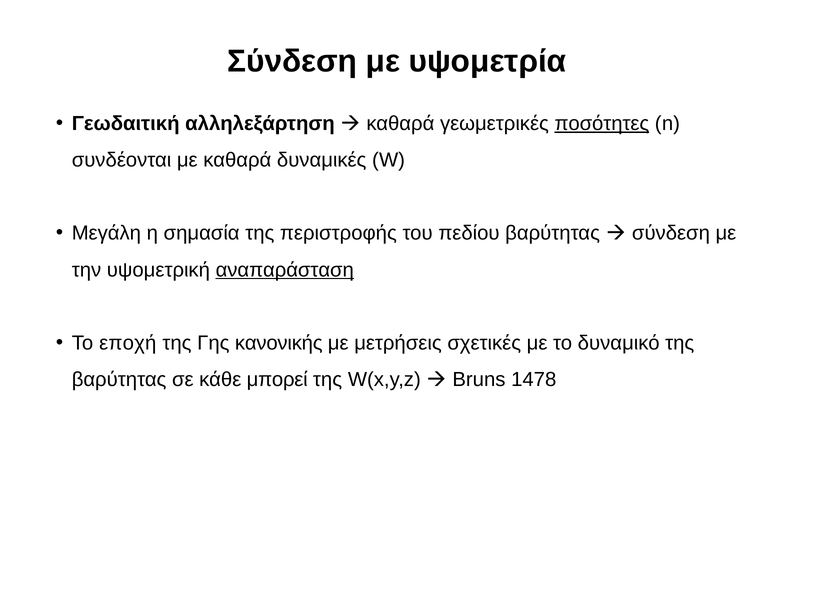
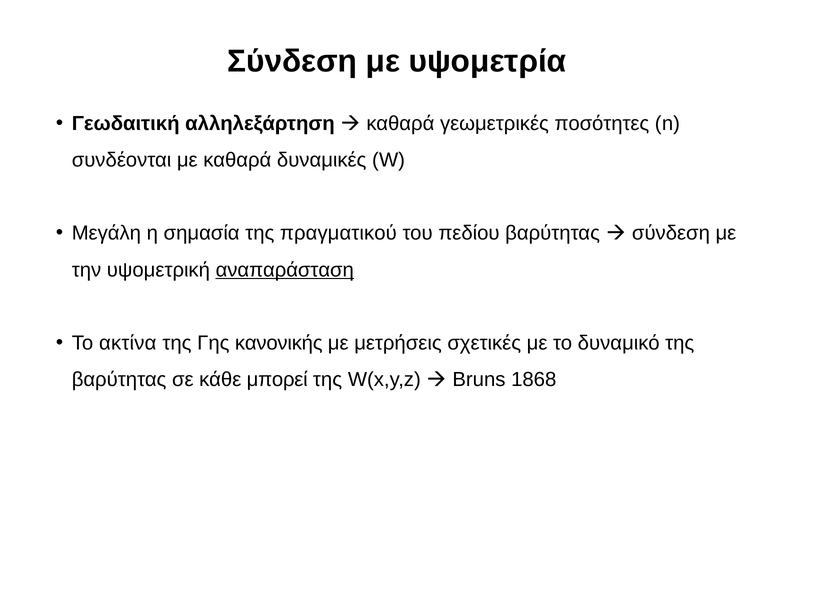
ποσότητες underline: present -> none
περιστροφής: περιστροφής -> πραγματικού
εποχή: εποχή -> ακτίνα
1478: 1478 -> 1868
